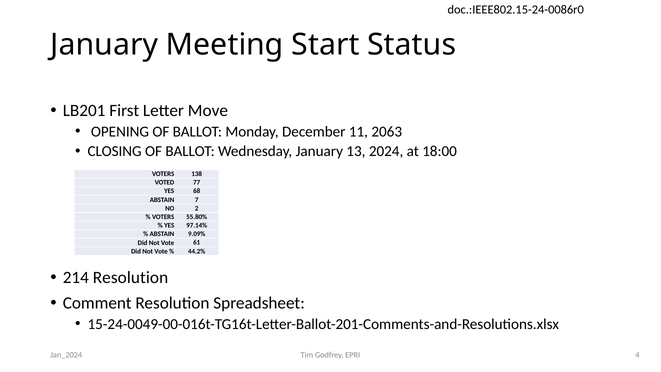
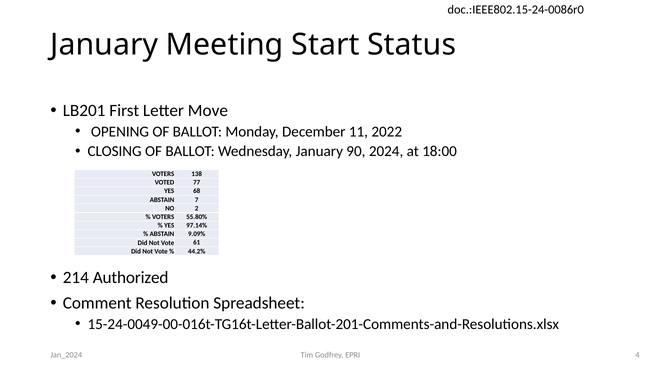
2063: 2063 -> 2022
13: 13 -> 90
214 Resolution: Resolution -> Authorized
